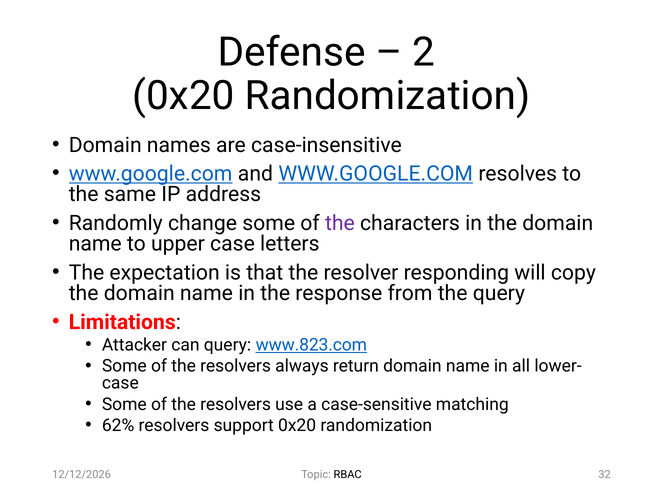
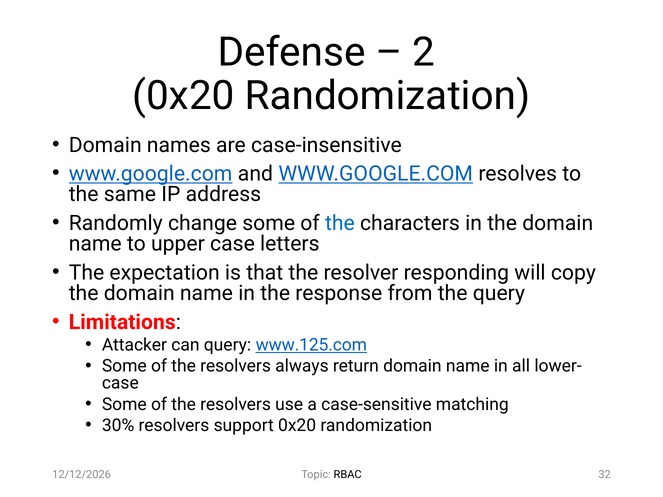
the at (340, 223) colour: purple -> blue
www.823.com: www.823.com -> www.125.com
62%: 62% -> 30%
